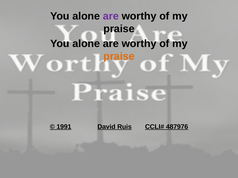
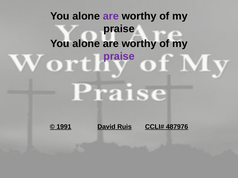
praise at (119, 56) colour: orange -> purple
